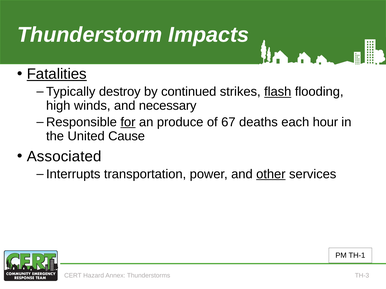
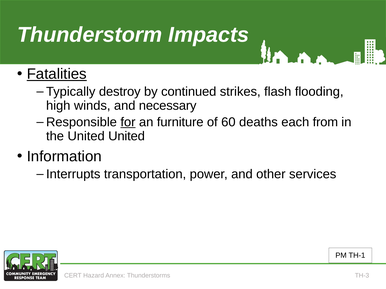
flash underline: present -> none
produce: produce -> furniture
67: 67 -> 60
hour: hour -> from
United Cause: Cause -> United
Associated: Associated -> Information
other underline: present -> none
